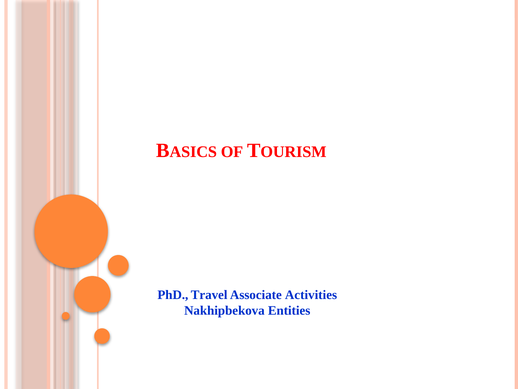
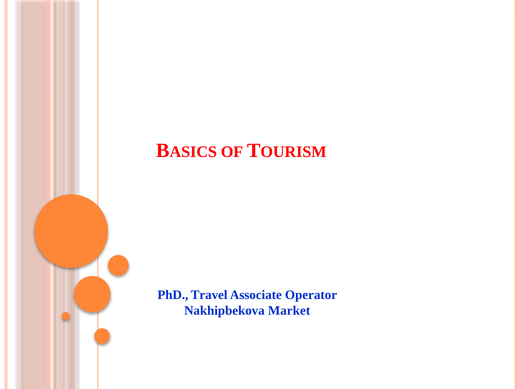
Activities: Activities -> Operator
Entities: Entities -> Market
